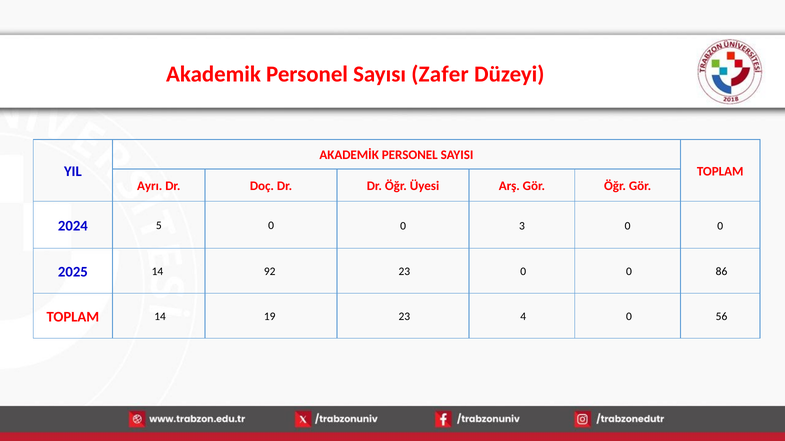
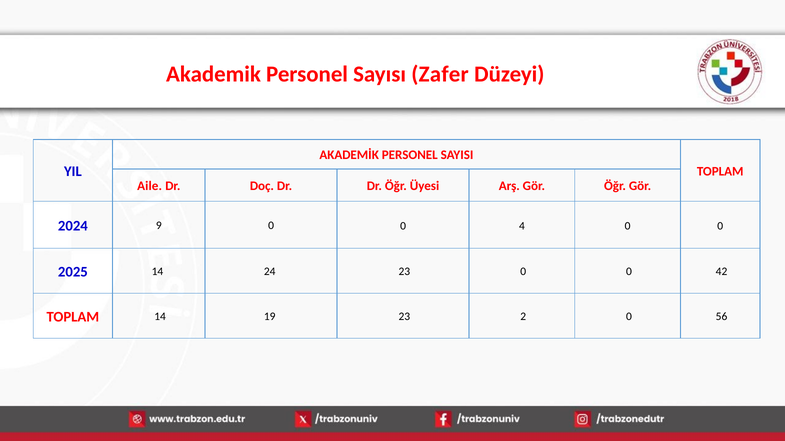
Ayrı: Ayrı -> Aile
5: 5 -> 9
3: 3 -> 4
92: 92 -> 24
86: 86 -> 42
4: 4 -> 2
